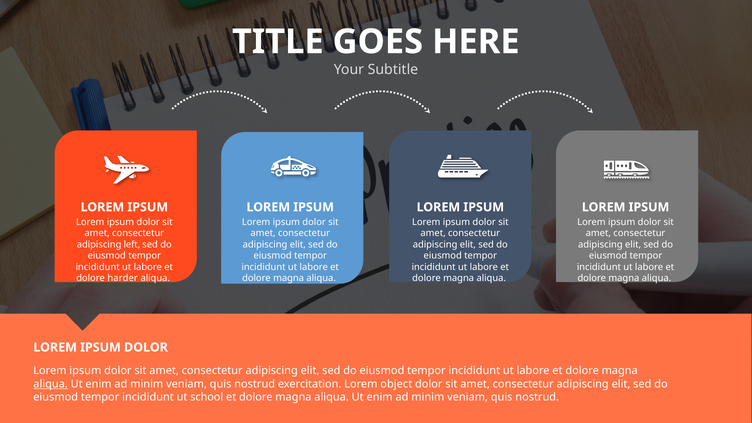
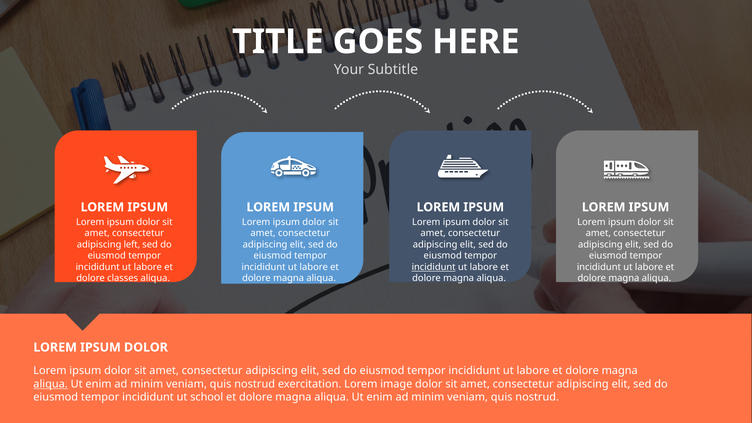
incididunt at (434, 267) underline: none -> present
harder: harder -> classes
object: object -> image
